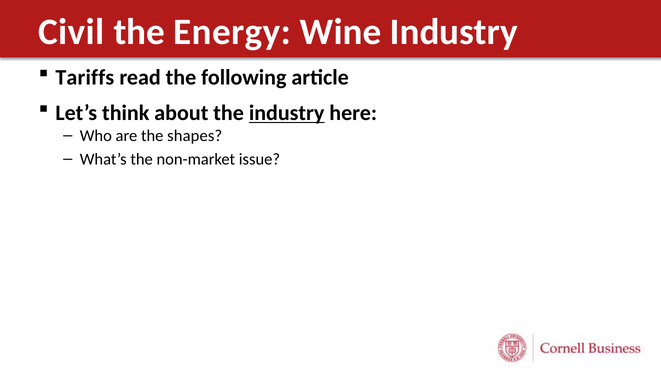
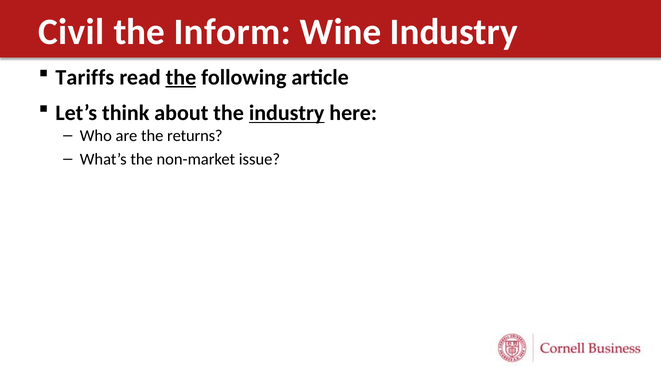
Energy: Energy -> Inform
the at (181, 77) underline: none -> present
shapes: shapes -> returns
